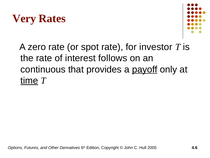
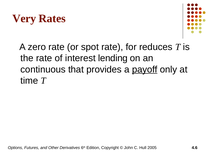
investor: investor -> reduces
follows: follows -> lending
time underline: present -> none
